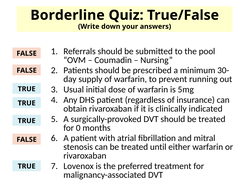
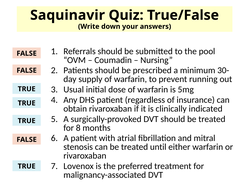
Borderline: Borderline -> Saquinavir
0: 0 -> 8
